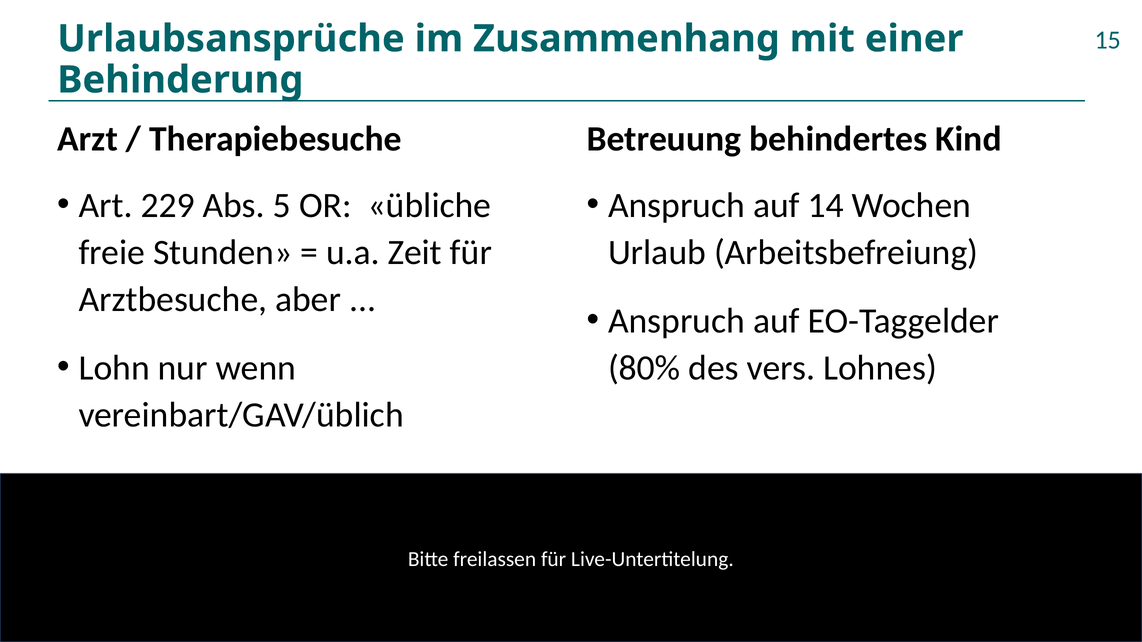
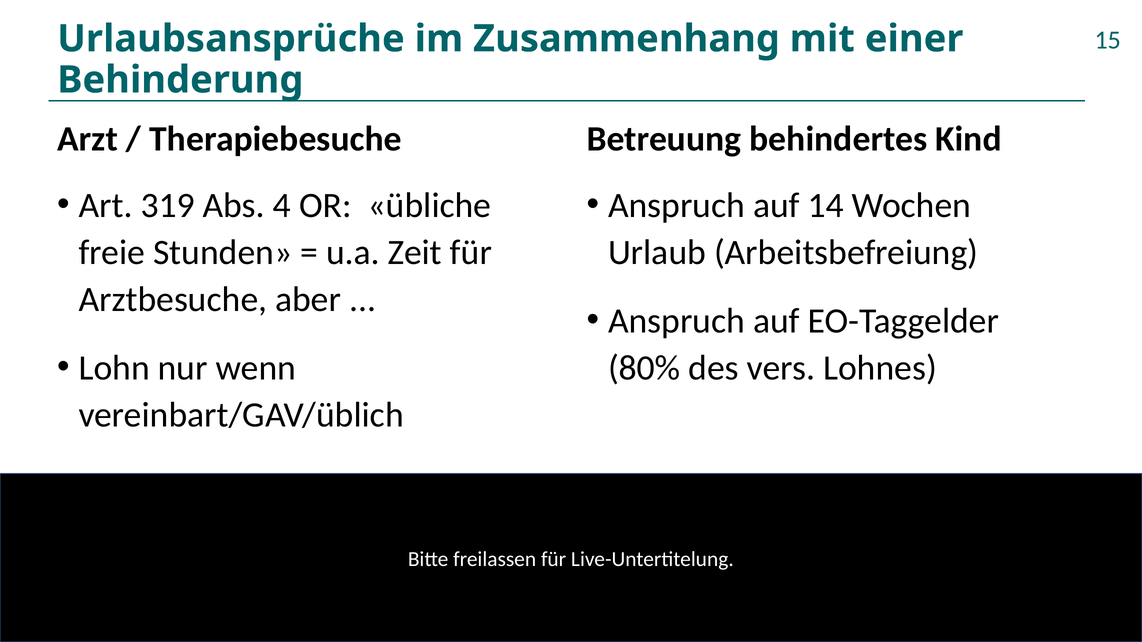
229: 229 -> 319
5: 5 -> 4
